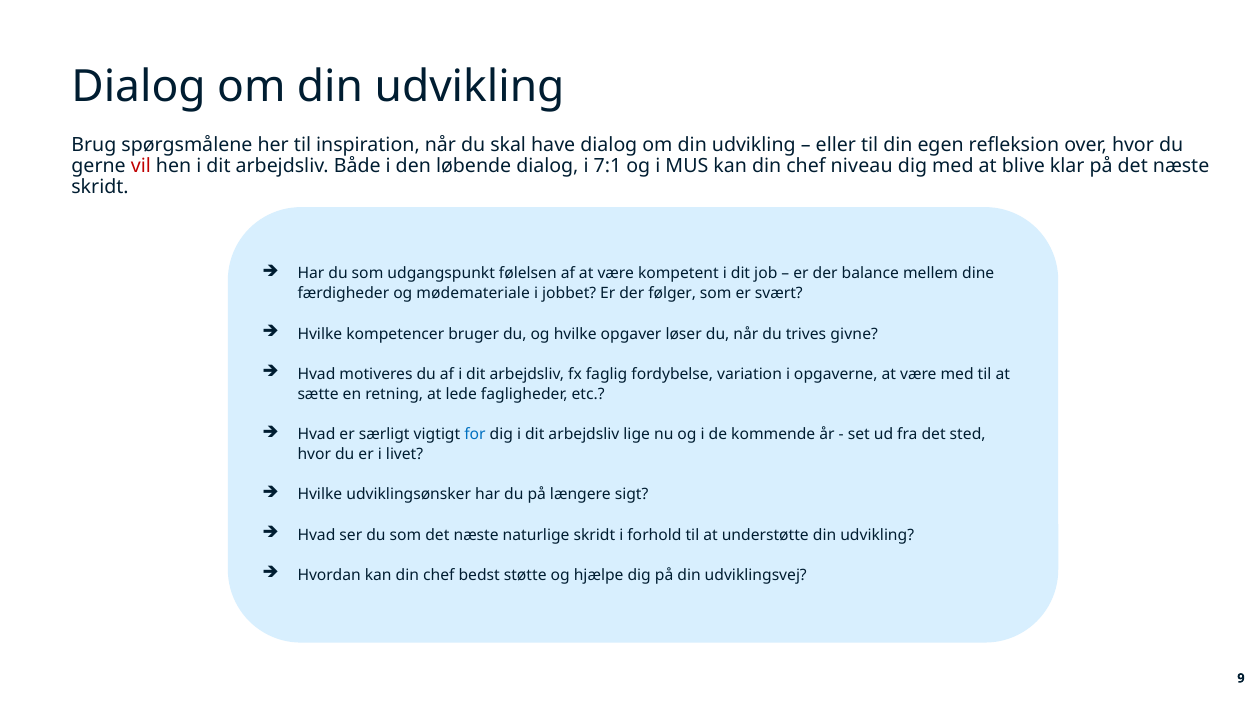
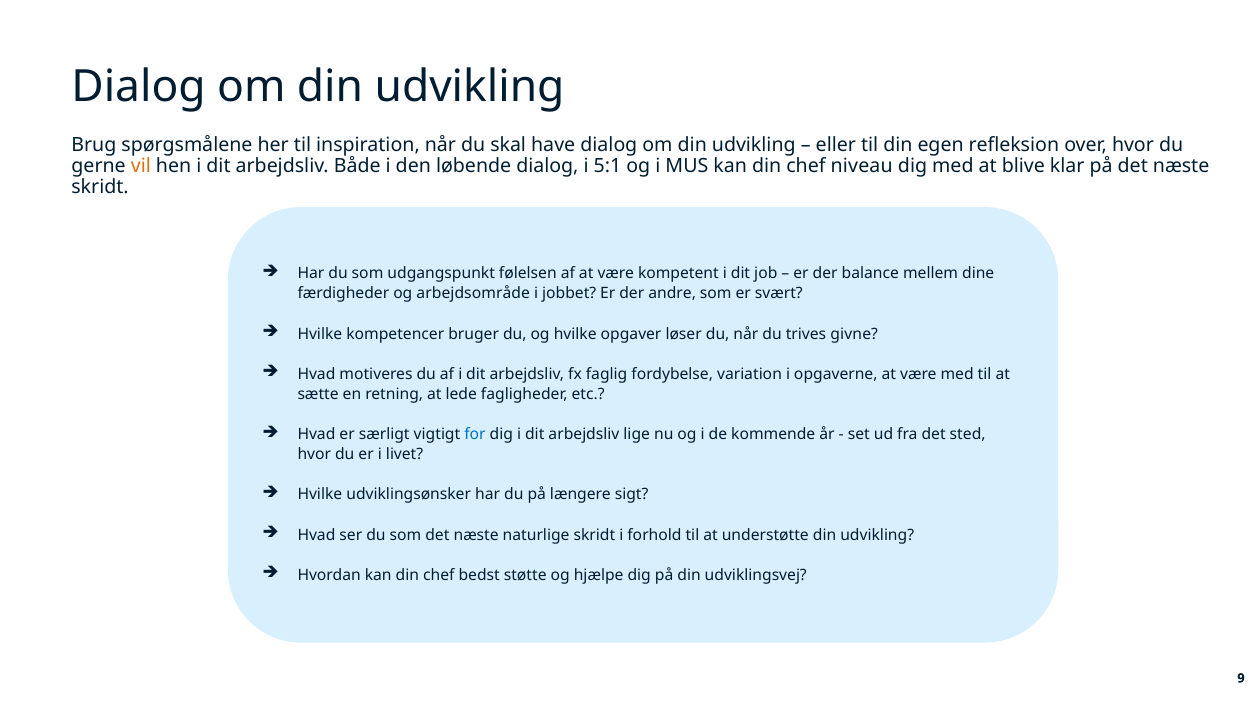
vil colour: red -> orange
7:1: 7:1 -> 5:1
mødemateriale: mødemateriale -> arbejdsområde
følger: følger -> andre
